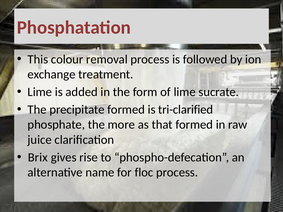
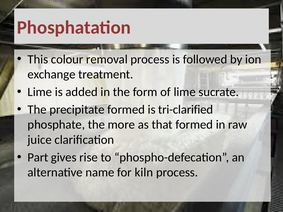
Brix: Brix -> Part
floc: floc -> kiln
